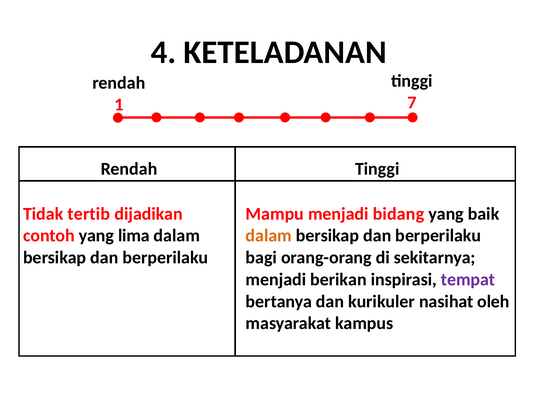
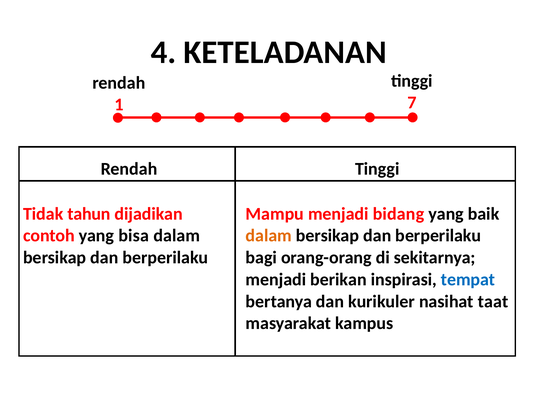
tertib: tertib -> tahun
lima: lima -> bisa
tempat colour: purple -> blue
oleh: oleh -> taat
